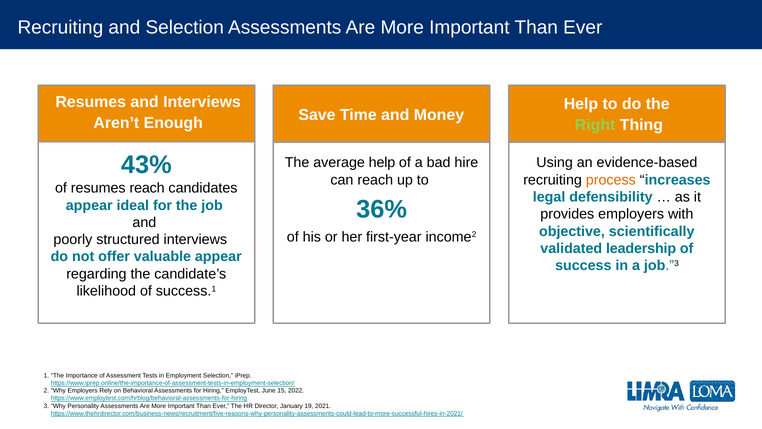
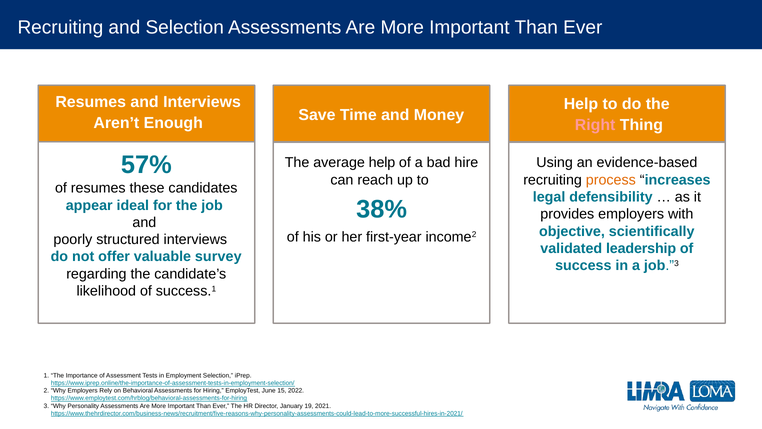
Right colour: light green -> pink
43%: 43% -> 57%
resumes reach: reach -> these
36%: 36% -> 38%
valuable appear: appear -> survey
